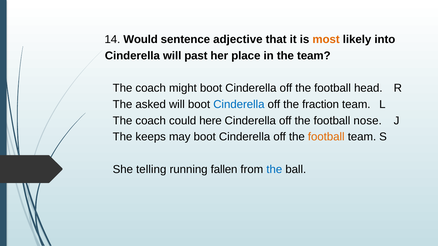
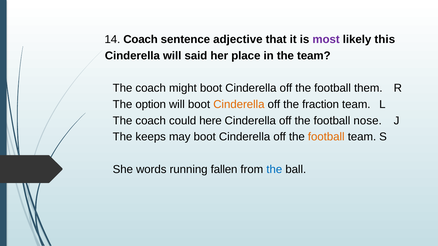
14 Would: Would -> Coach
most colour: orange -> purple
into: into -> this
past: past -> said
head: head -> them
asked: asked -> option
Cinderella at (239, 105) colour: blue -> orange
telling: telling -> words
